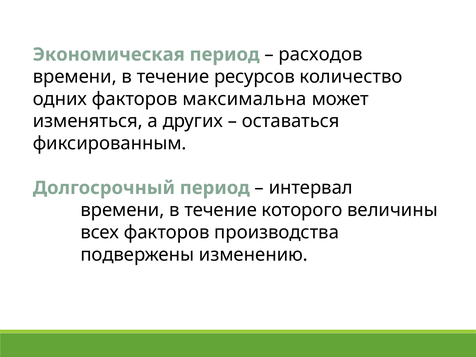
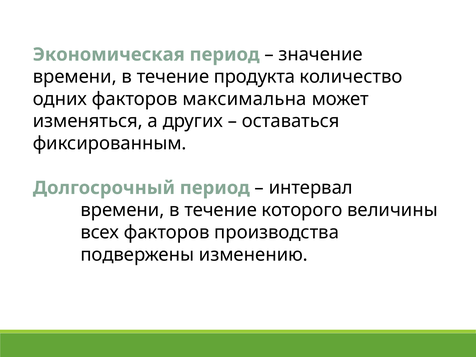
расходов: расходов -> значение
ресурсов: ресурсов -> продукта
